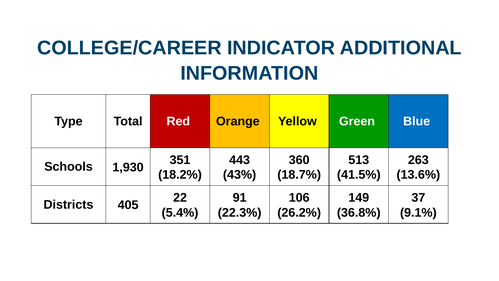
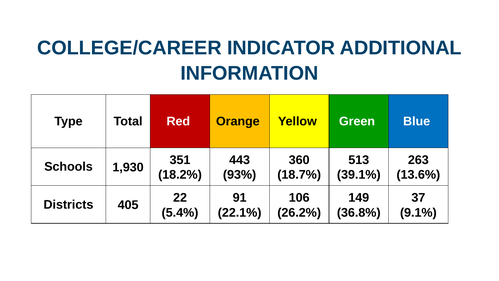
43%: 43% -> 93%
41.5%: 41.5% -> 39.1%
22.3%: 22.3% -> 22.1%
